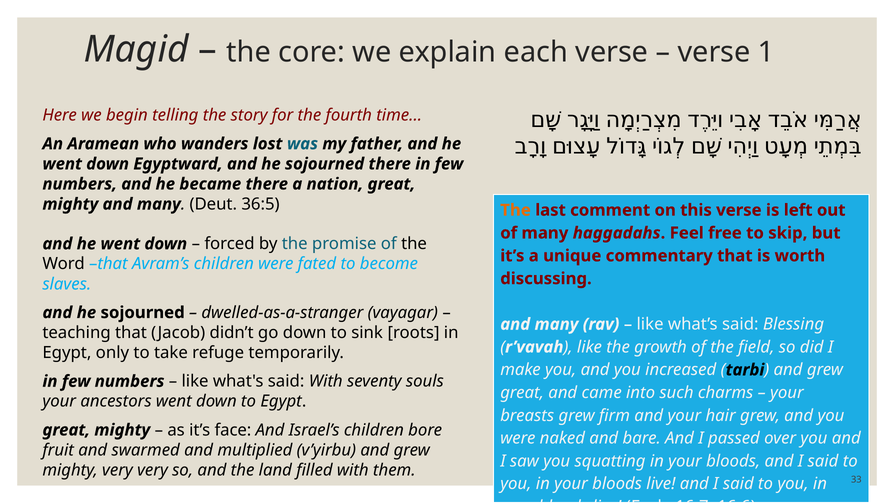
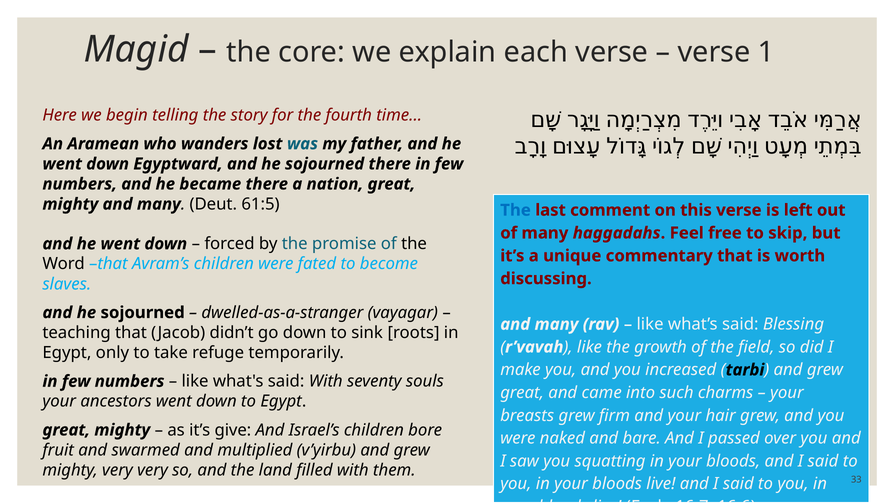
36:5: 36:5 -> 61:5
The at (516, 210) colour: orange -> blue
face: face -> give
